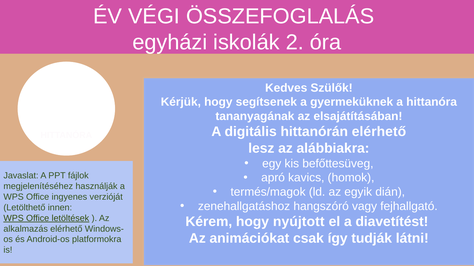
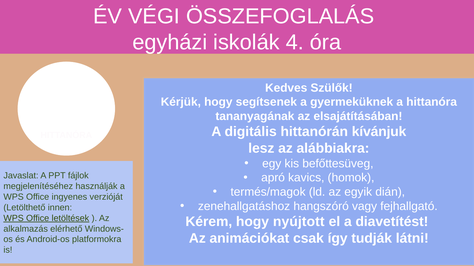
2: 2 -> 4
hittanórán elérhető: elérhető -> kívánjuk
